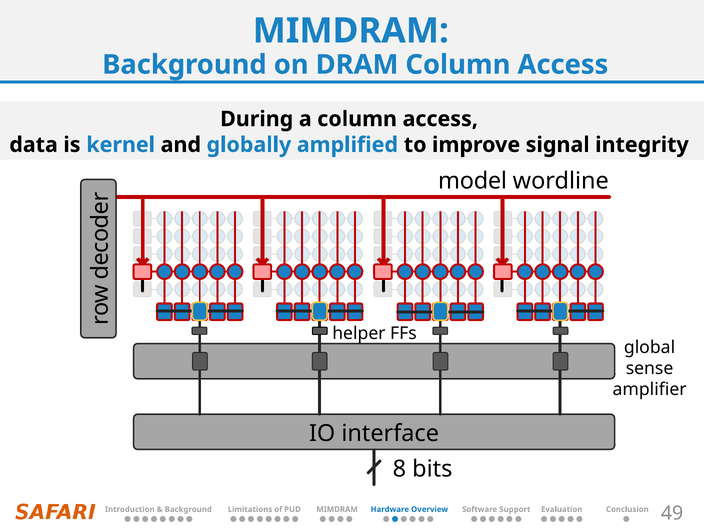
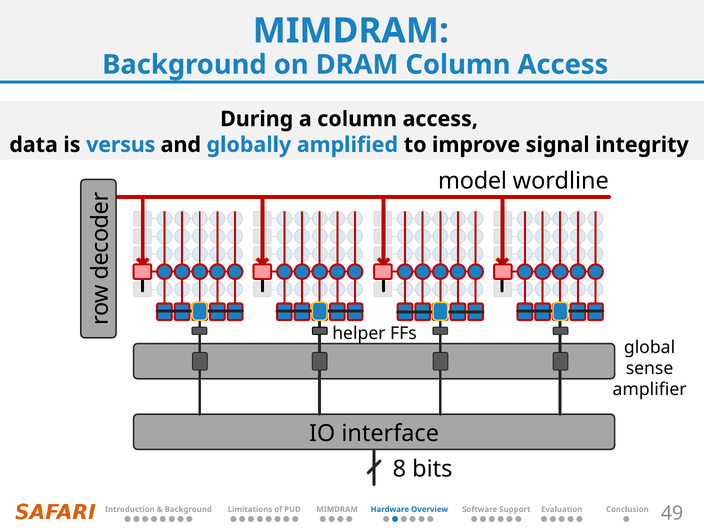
kernel: kernel -> versus
